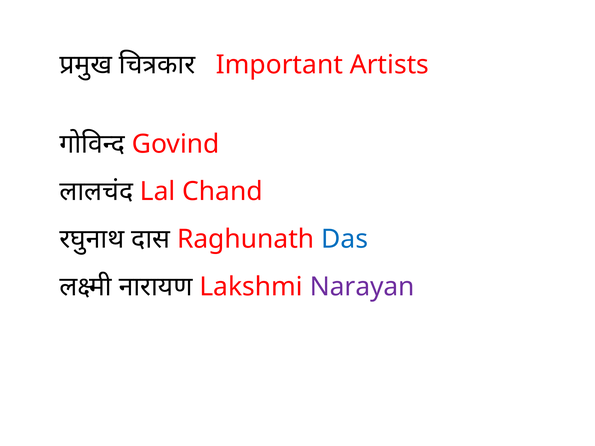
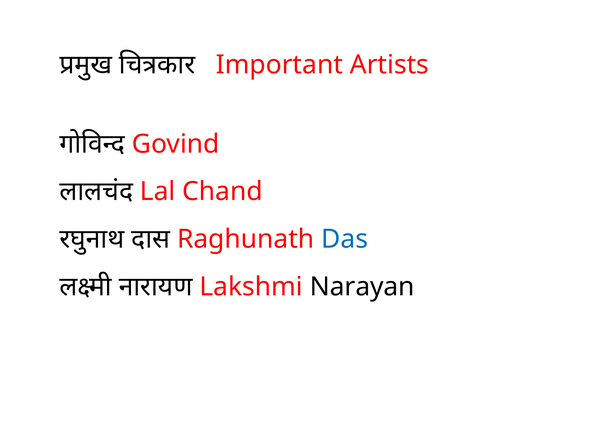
Narayan colour: purple -> black
